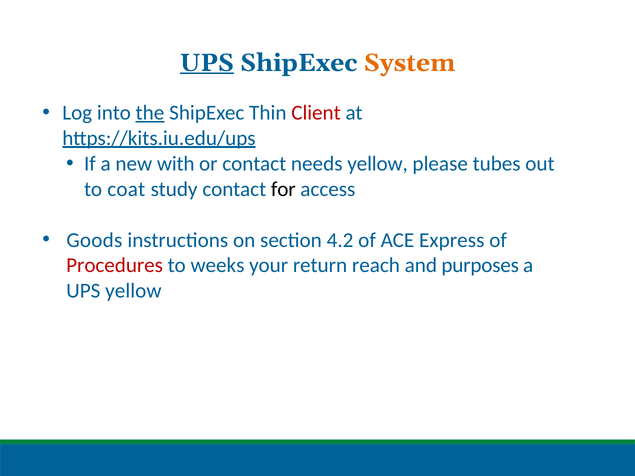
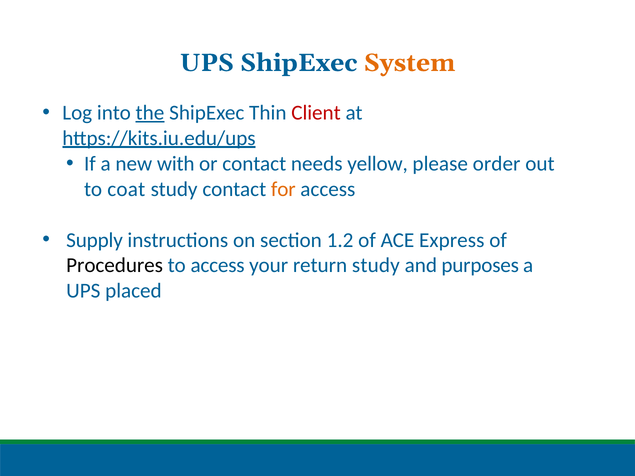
UPS at (207, 63) underline: present -> none
tubes: tubes -> order
for colour: black -> orange
Goods: Goods -> Supply
4.2: 4.2 -> 1.2
Procedures colour: red -> black
to weeks: weeks -> access
return reach: reach -> study
UPS yellow: yellow -> placed
